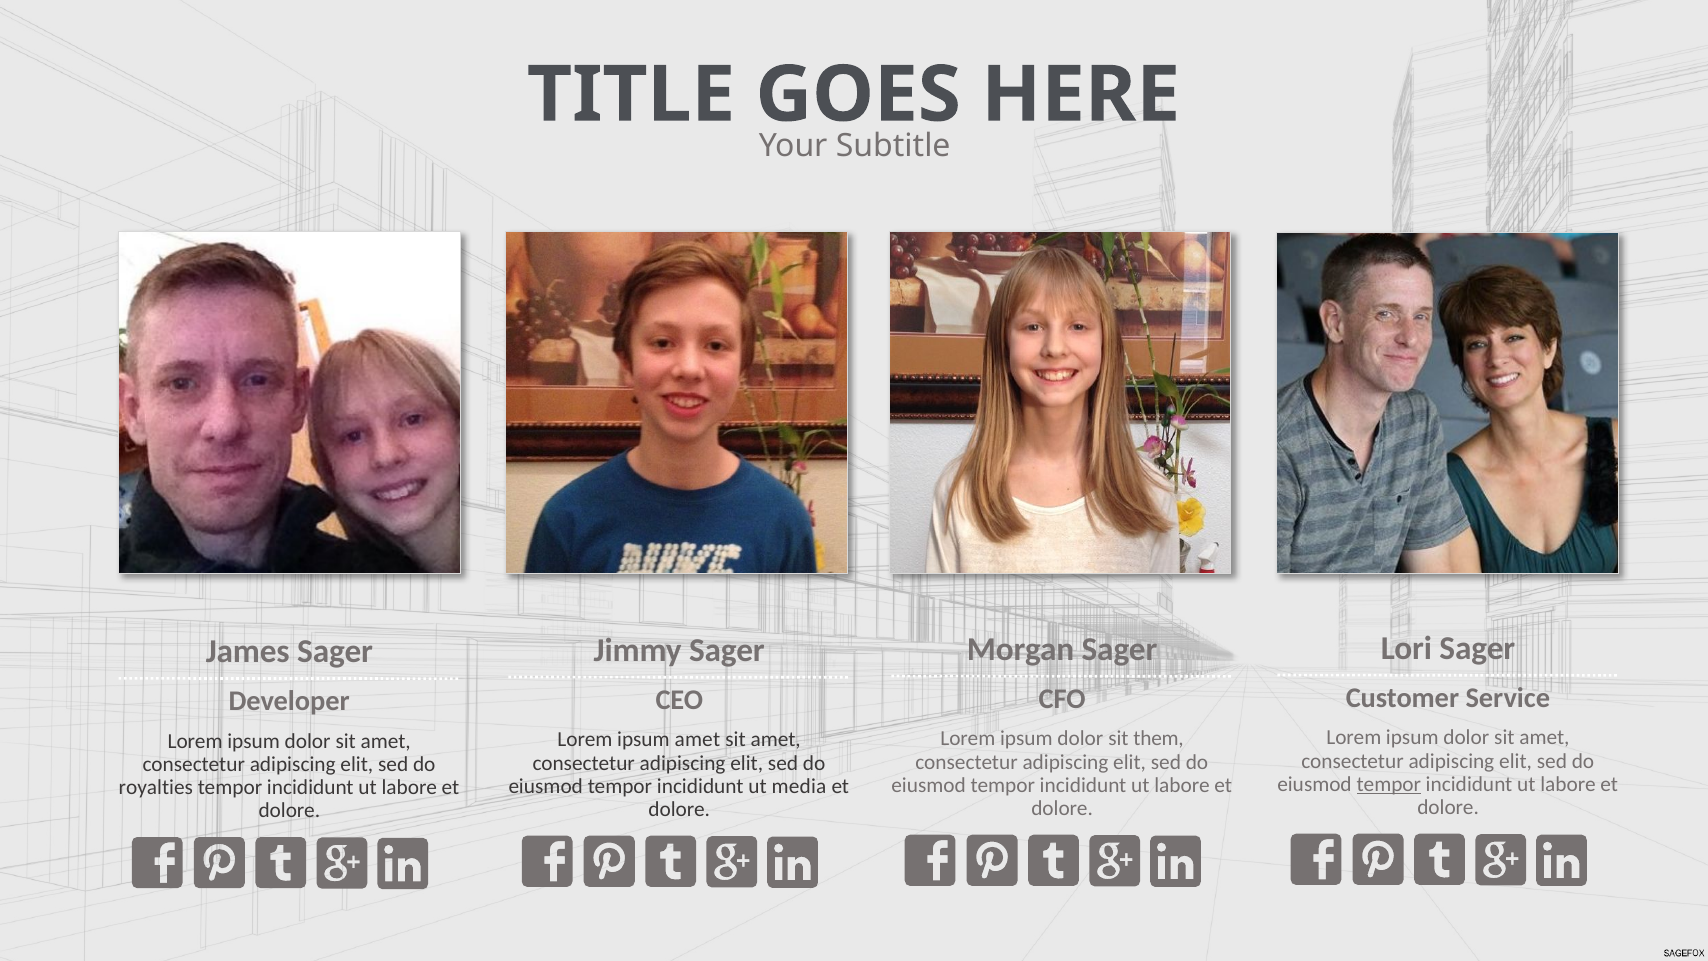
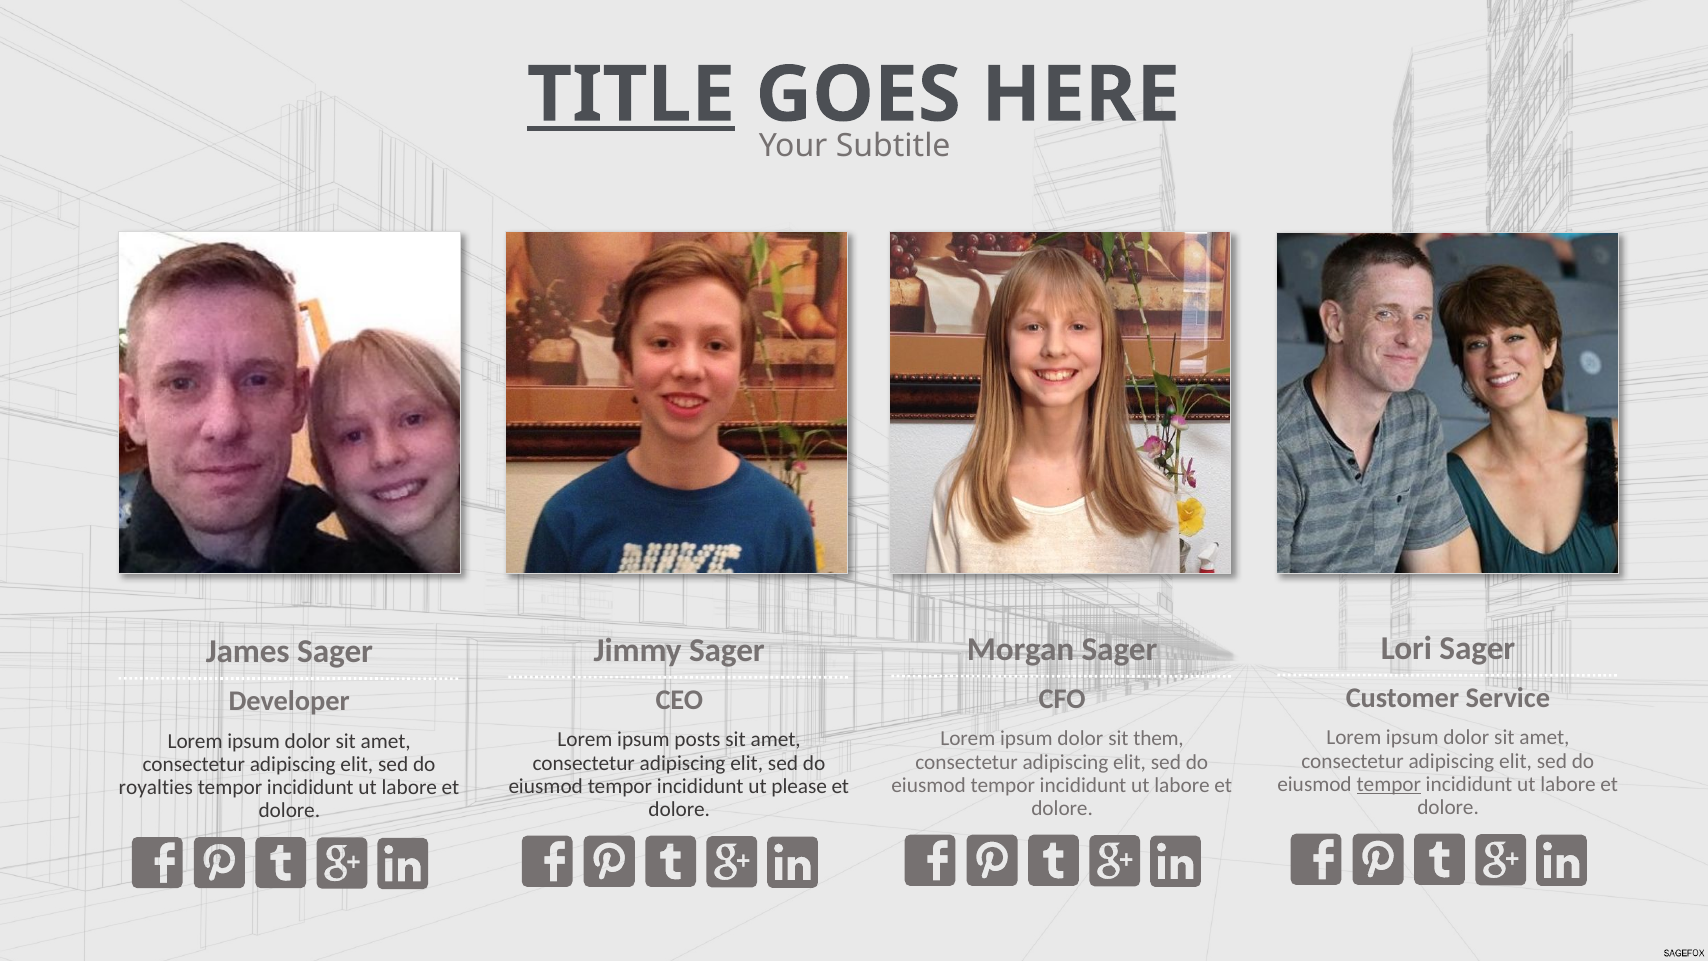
TITLE underline: none -> present
ipsum amet: amet -> posts
media: media -> please
